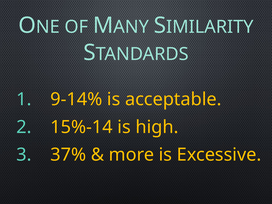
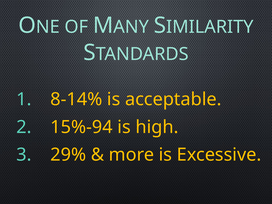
9-14%: 9-14% -> 8-14%
15%-14: 15%-14 -> 15%-94
37%: 37% -> 29%
